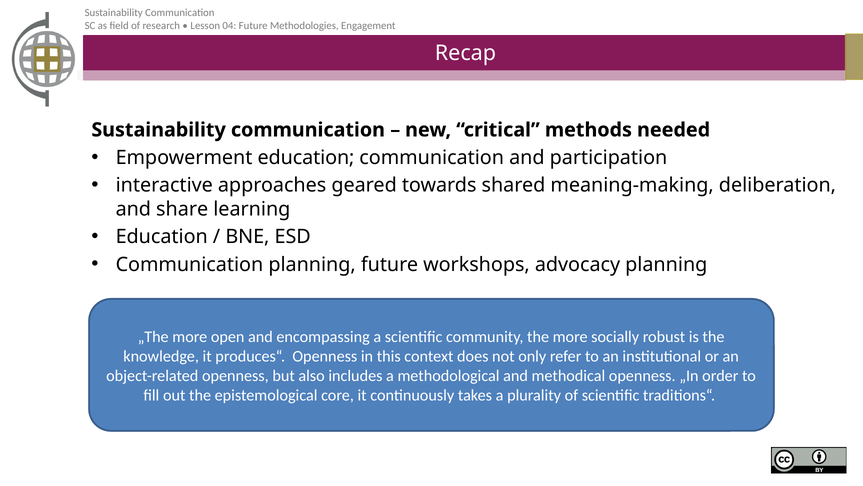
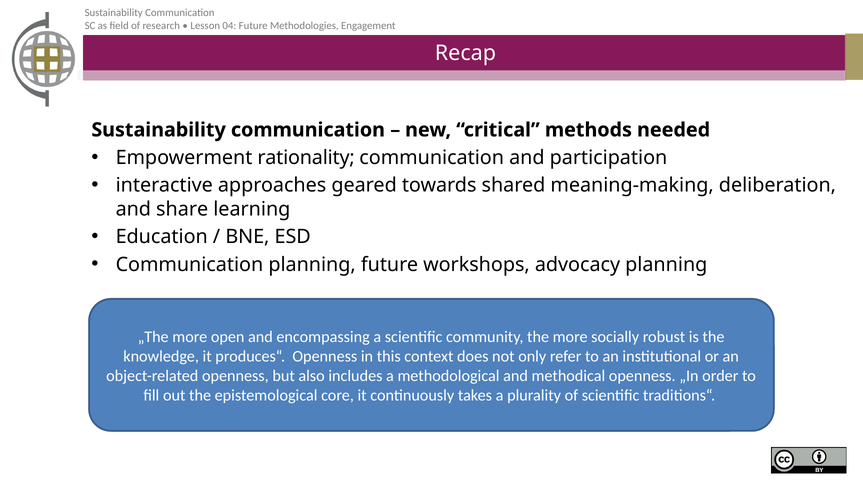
Empowerment education: education -> rationality
